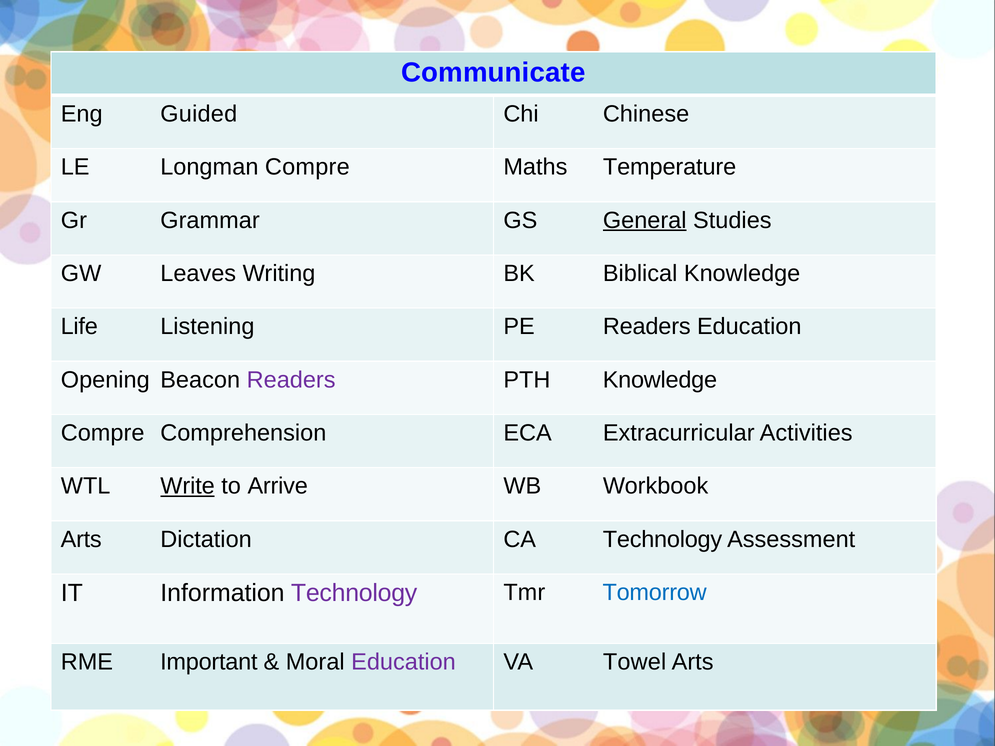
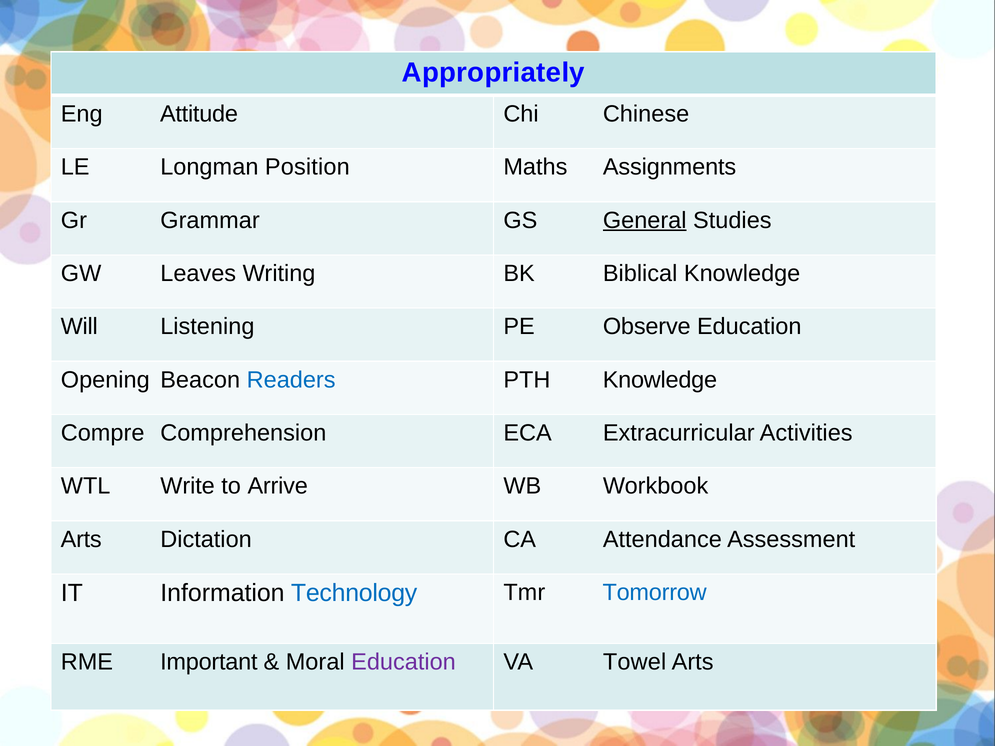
Communicate: Communicate -> Appropriately
Guided: Guided -> Attitude
Longman Compre: Compre -> Position
Temperature: Temperature -> Assignments
Life: Life -> Will
PE Readers: Readers -> Observe
Readers at (291, 380) colour: purple -> blue
Write underline: present -> none
CA Technology: Technology -> Attendance
Technology at (354, 593) colour: purple -> blue
